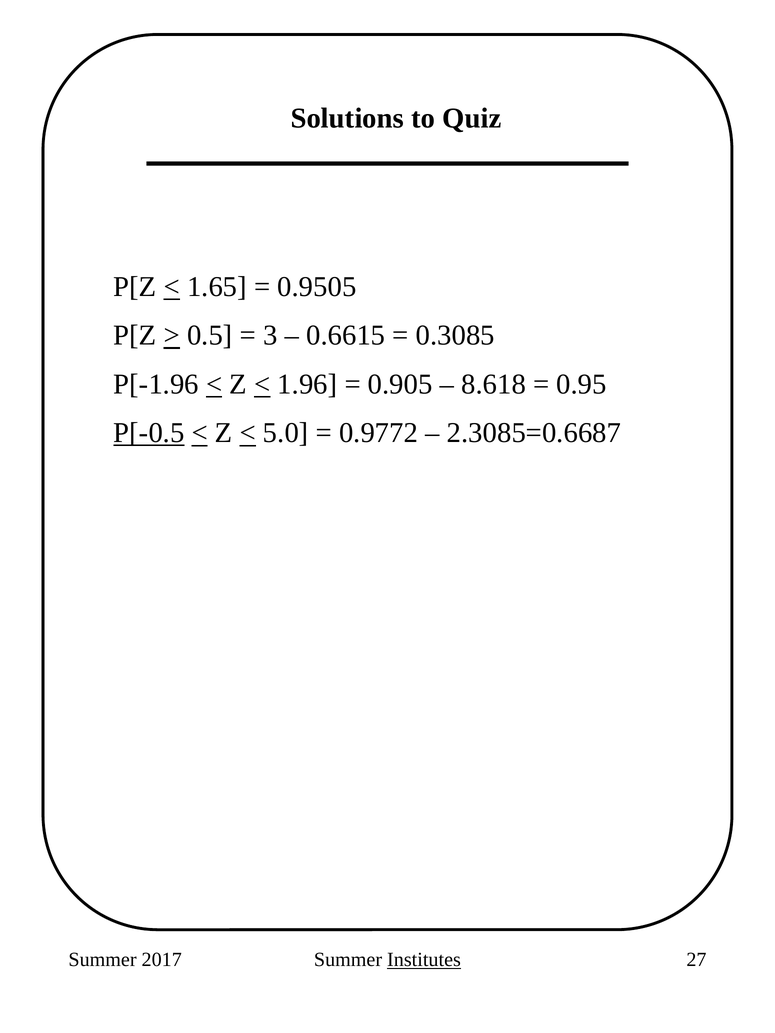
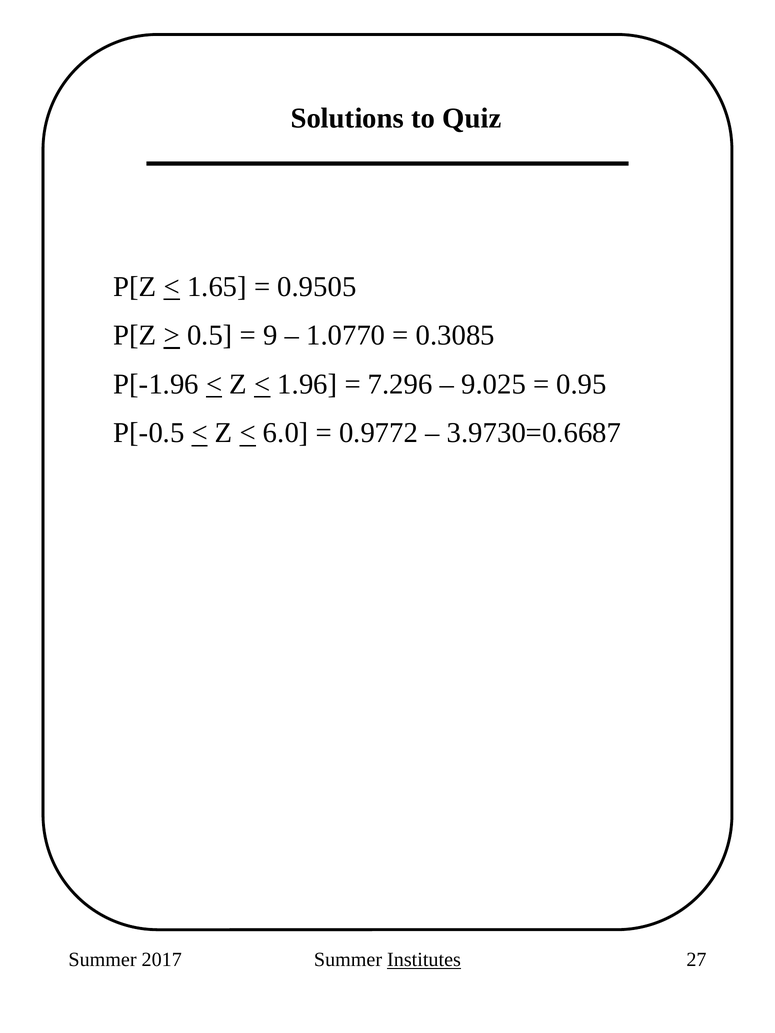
3: 3 -> 9
0.6615: 0.6615 -> 1.0770
0.905: 0.905 -> 7.296
8.618: 8.618 -> 9.025
P[-0.5 underline: present -> none
5.0: 5.0 -> 6.0
2.3085=0.6687: 2.3085=0.6687 -> 3.9730=0.6687
